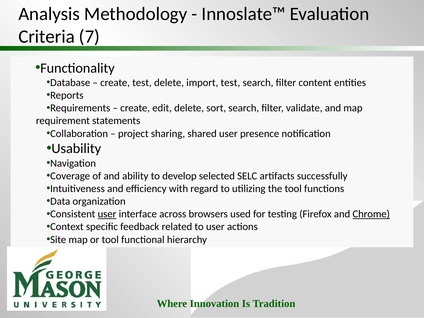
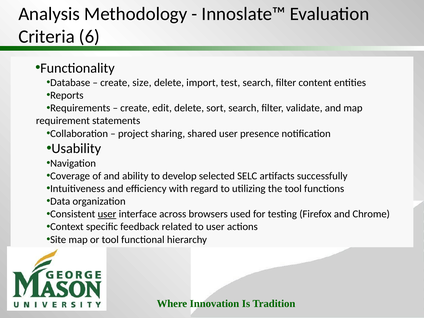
7: 7 -> 6
create test: test -> size
Chrome underline: present -> none
